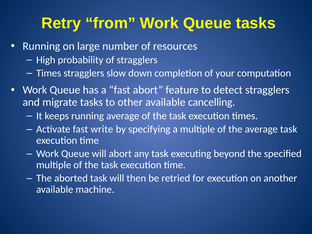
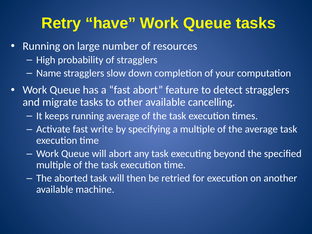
from: from -> have
Times at (49, 73): Times -> Name
